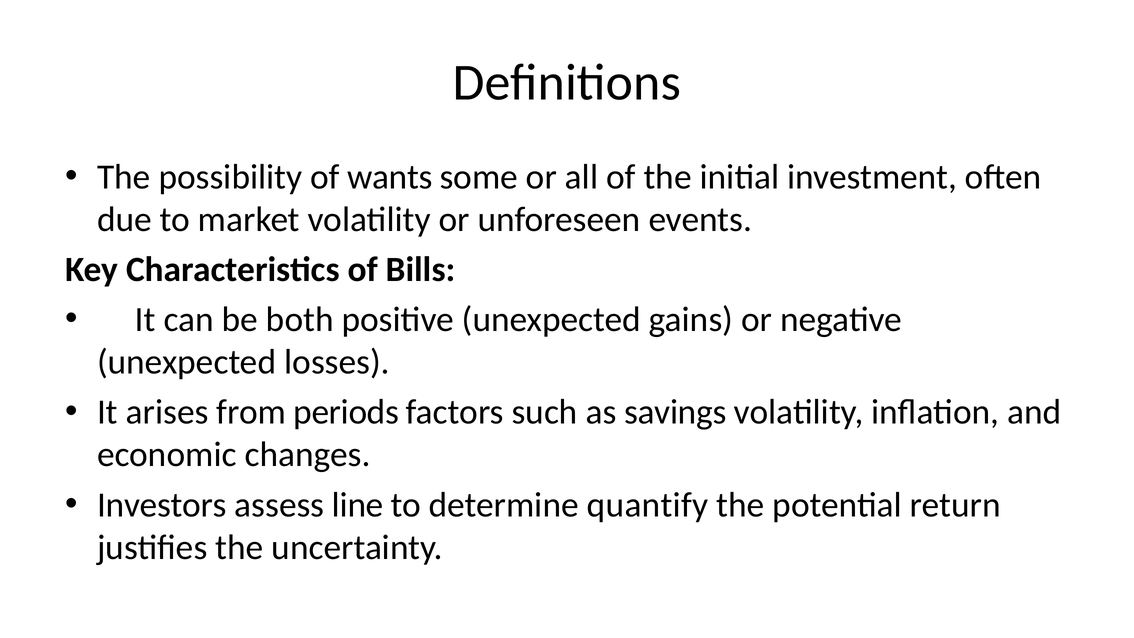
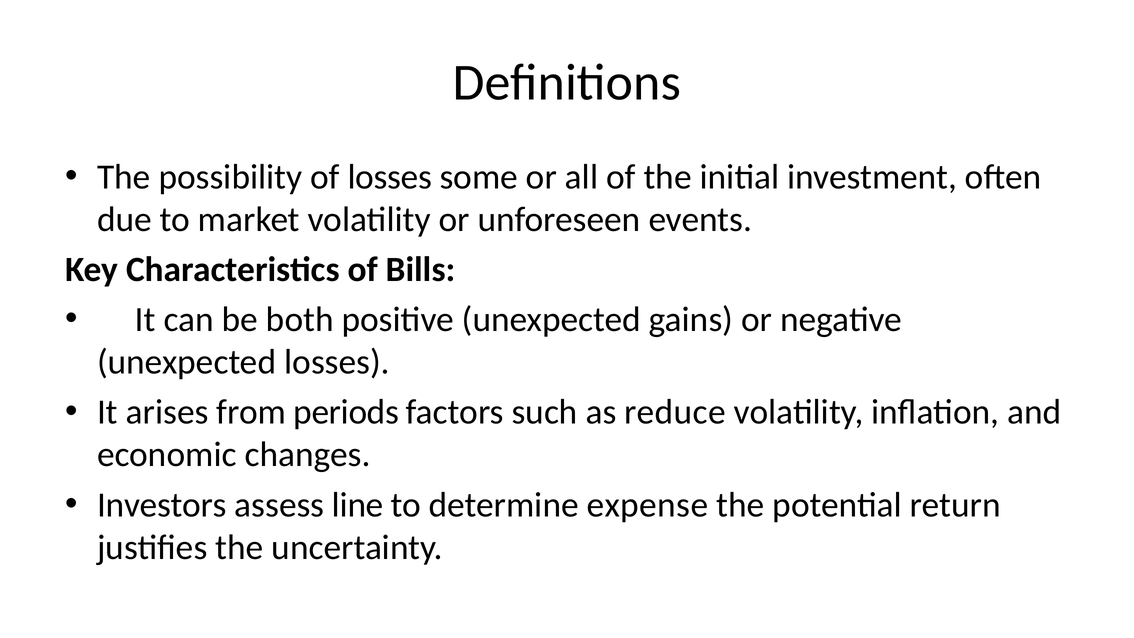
of wants: wants -> losses
savings: savings -> reduce
quantify: quantify -> expense
